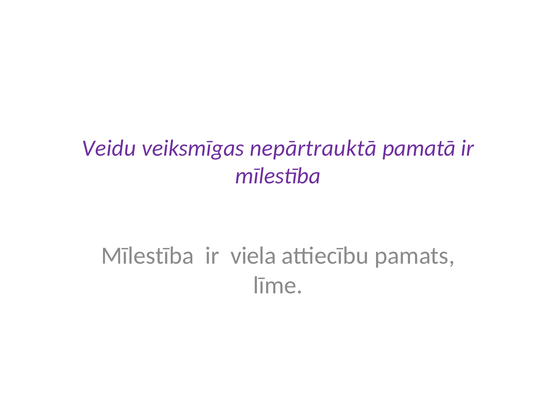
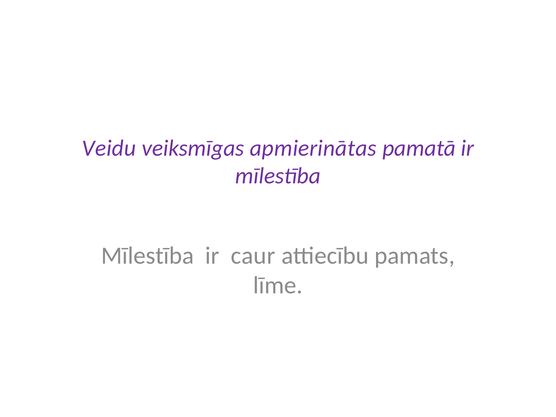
nepārtrauktā: nepārtrauktā -> apmierinātas
viela: viela -> caur
